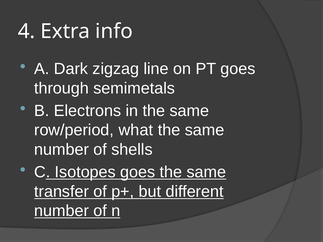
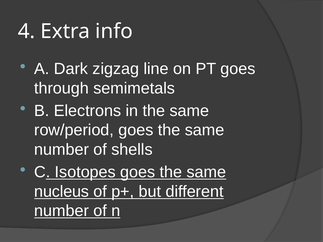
row/period what: what -> goes
transfer: transfer -> nucleus
